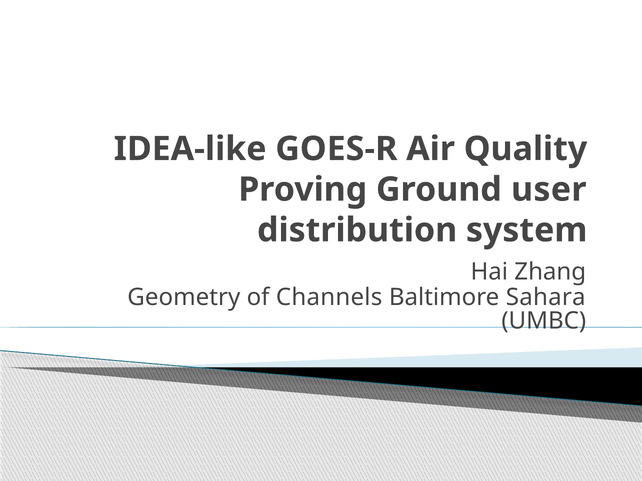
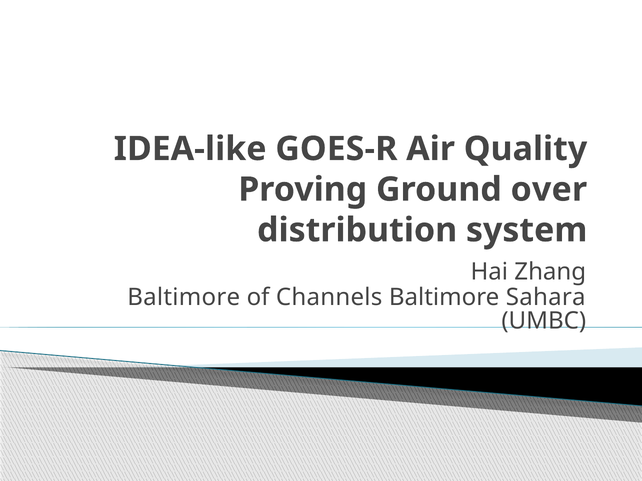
user: user -> over
Geometry at (184, 298): Geometry -> Baltimore
